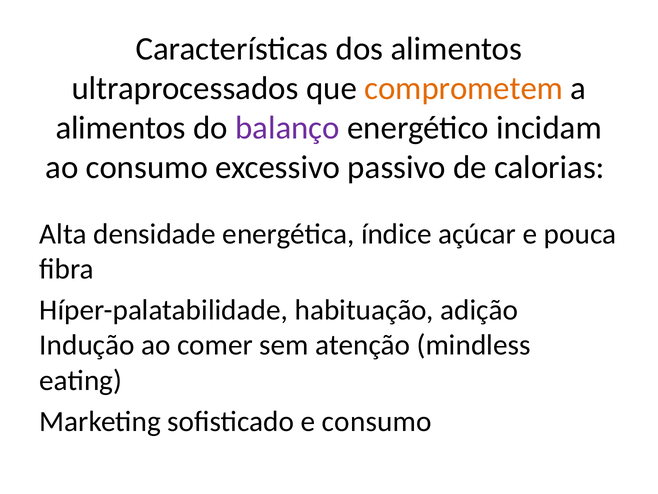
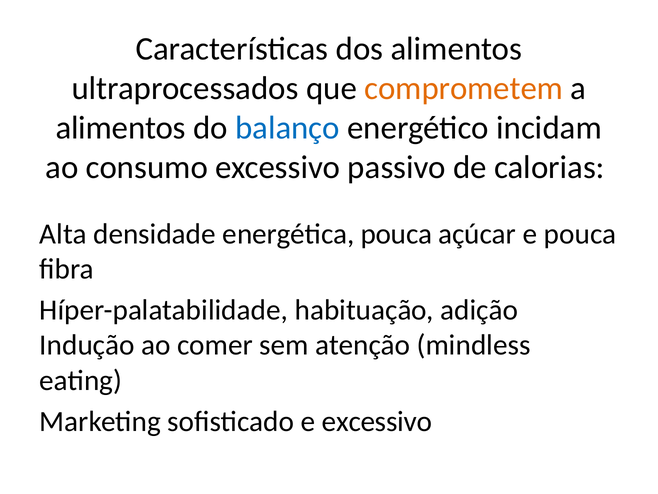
balanço colour: purple -> blue
energética índice: índice -> pouca
e consumo: consumo -> excessivo
